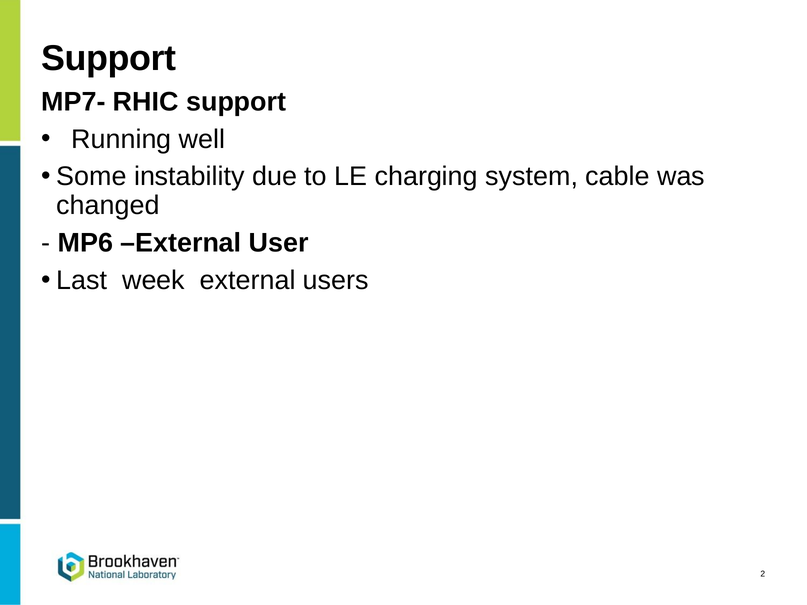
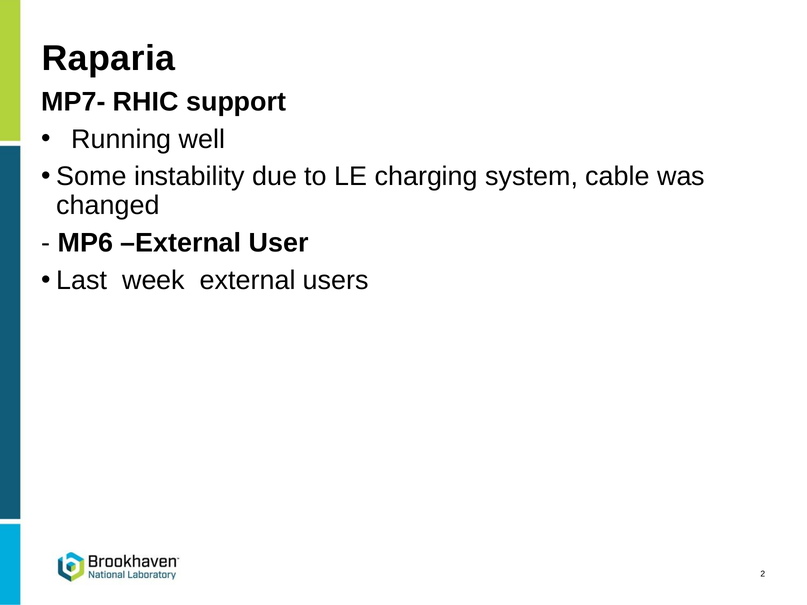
Support at (109, 58): Support -> Raparia
